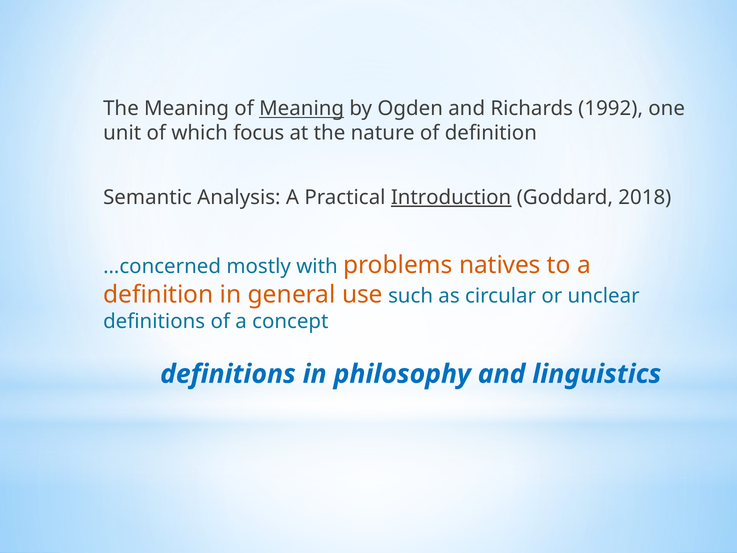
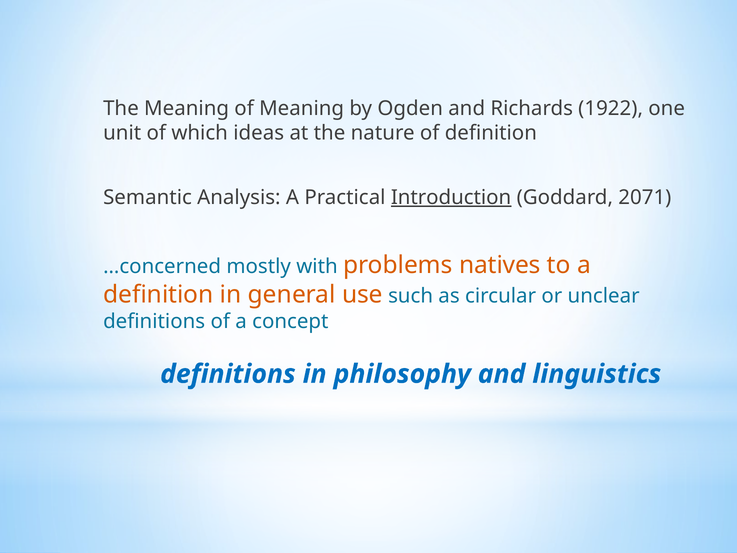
Meaning at (302, 109) underline: present -> none
1992: 1992 -> 1922
focus: focus -> ideas
2018: 2018 -> 2071
